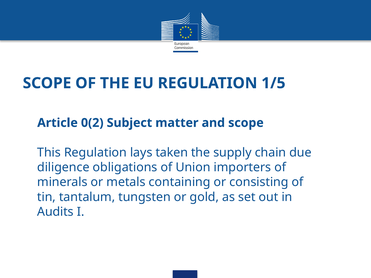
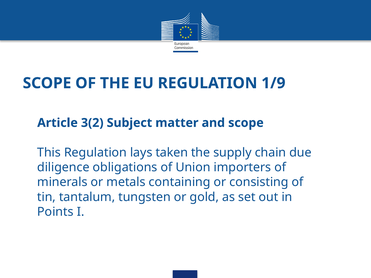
1/5: 1/5 -> 1/9
0(2: 0(2 -> 3(2
Audits: Audits -> Points
